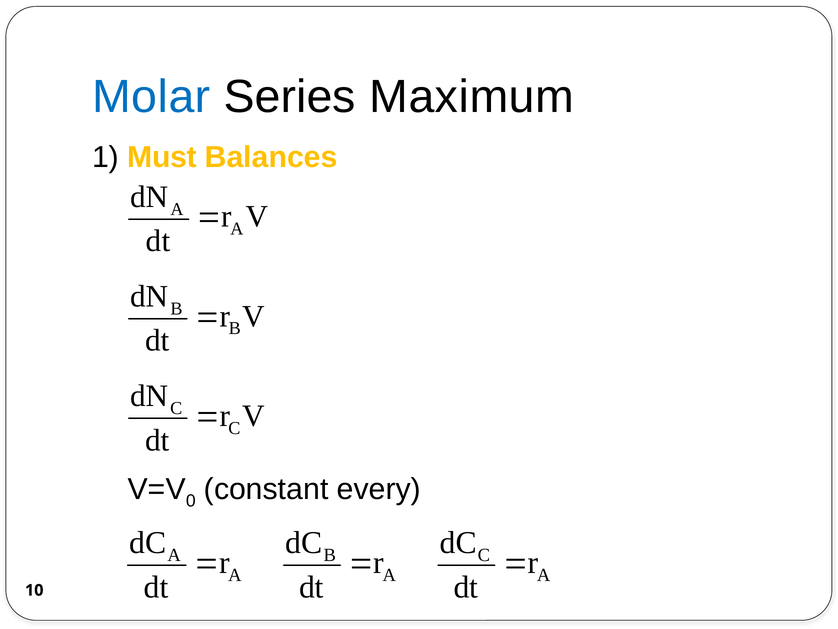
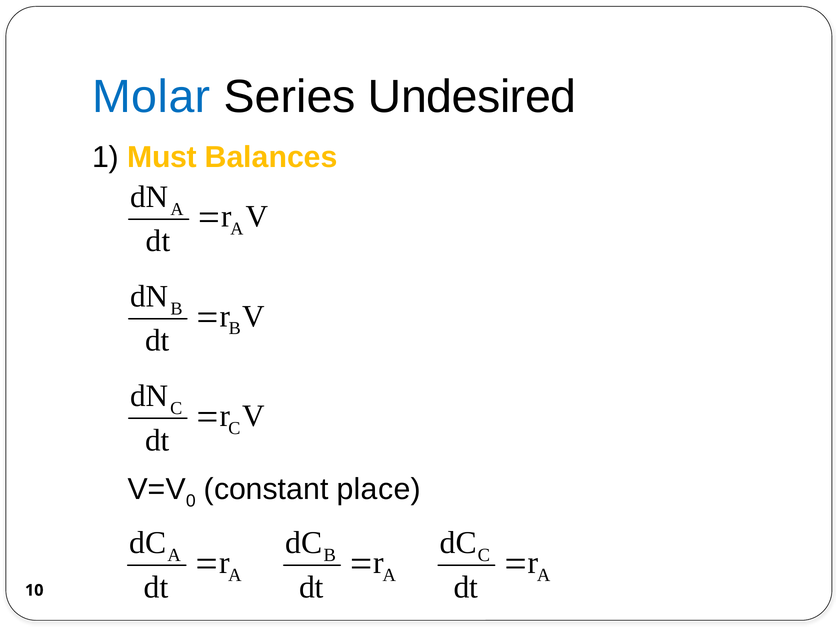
Maximum: Maximum -> Undesired
every: every -> place
